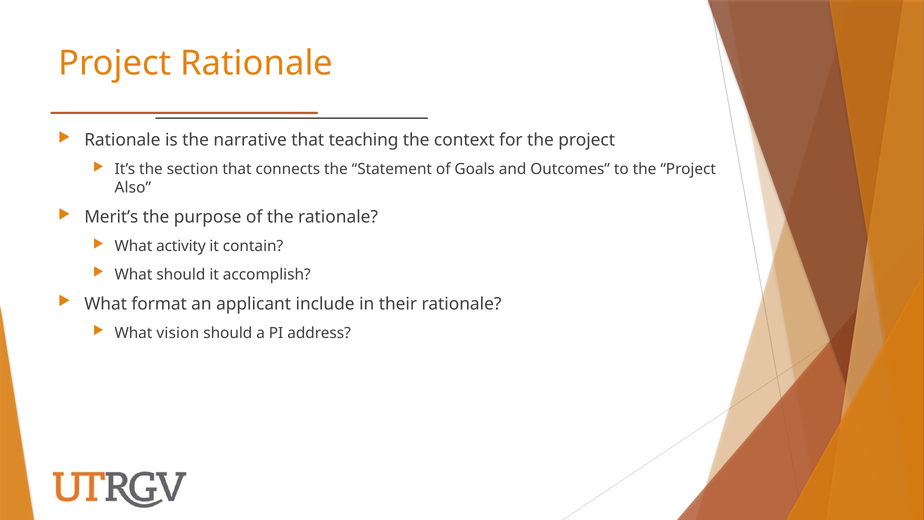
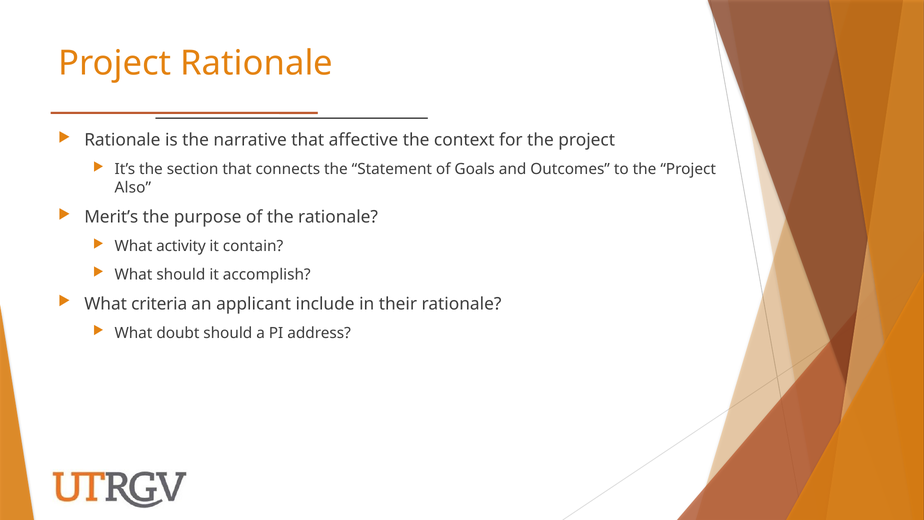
teaching: teaching -> affective
format: format -> criteria
vision: vision -> doubt
